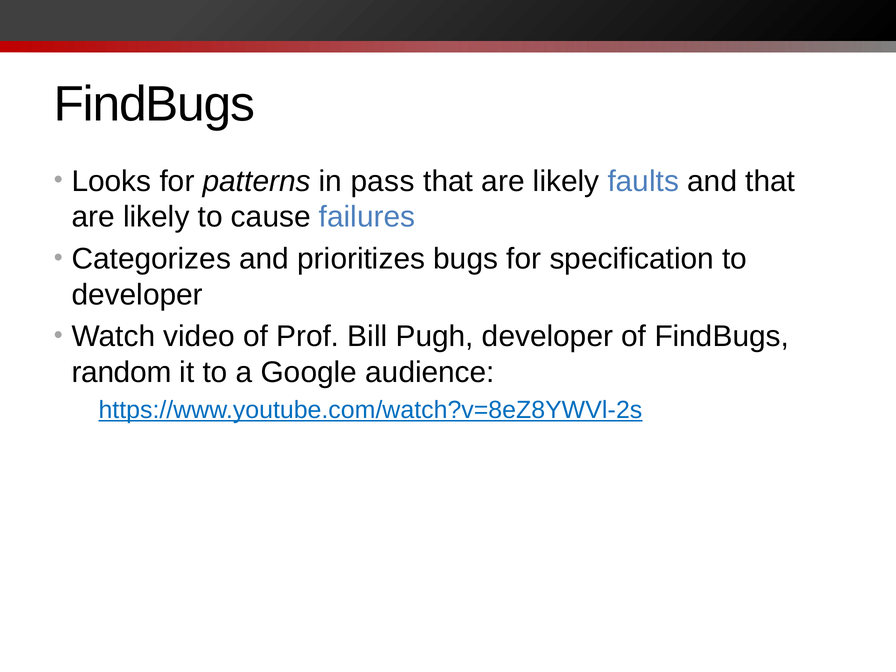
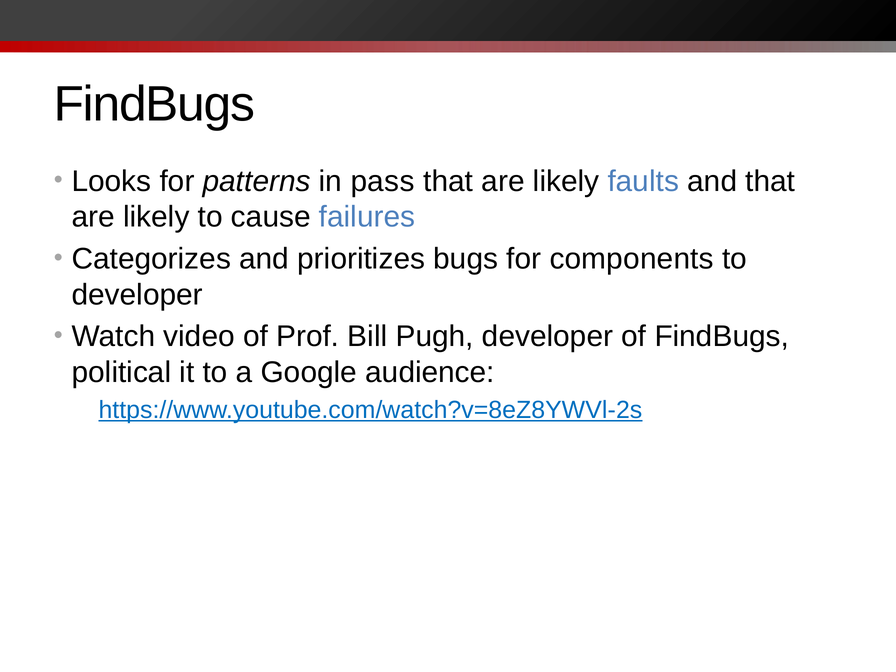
specification: specification -> components
random: random -> political
